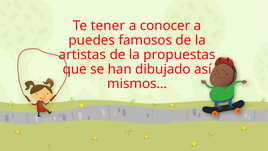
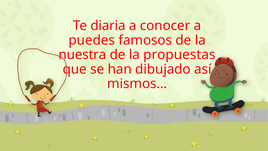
tener: tener -> diaria
artistas: artistas -> nuestra
